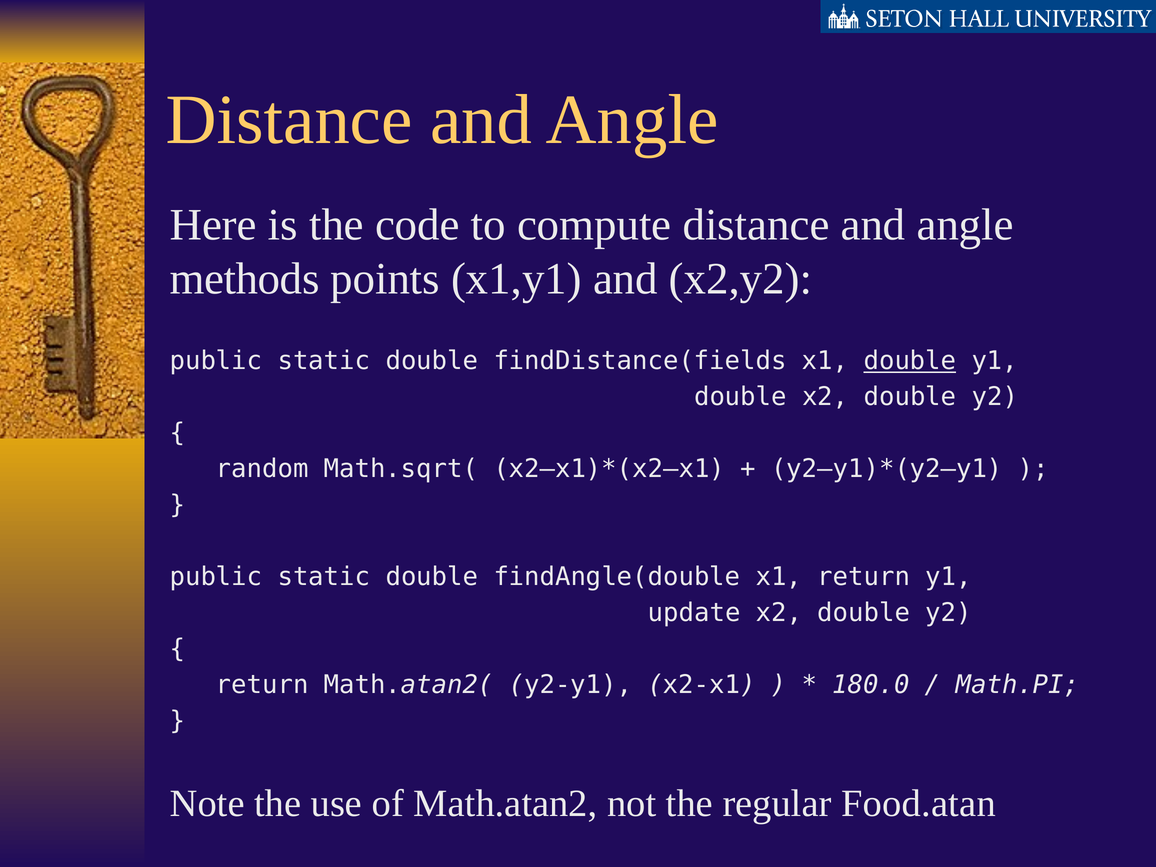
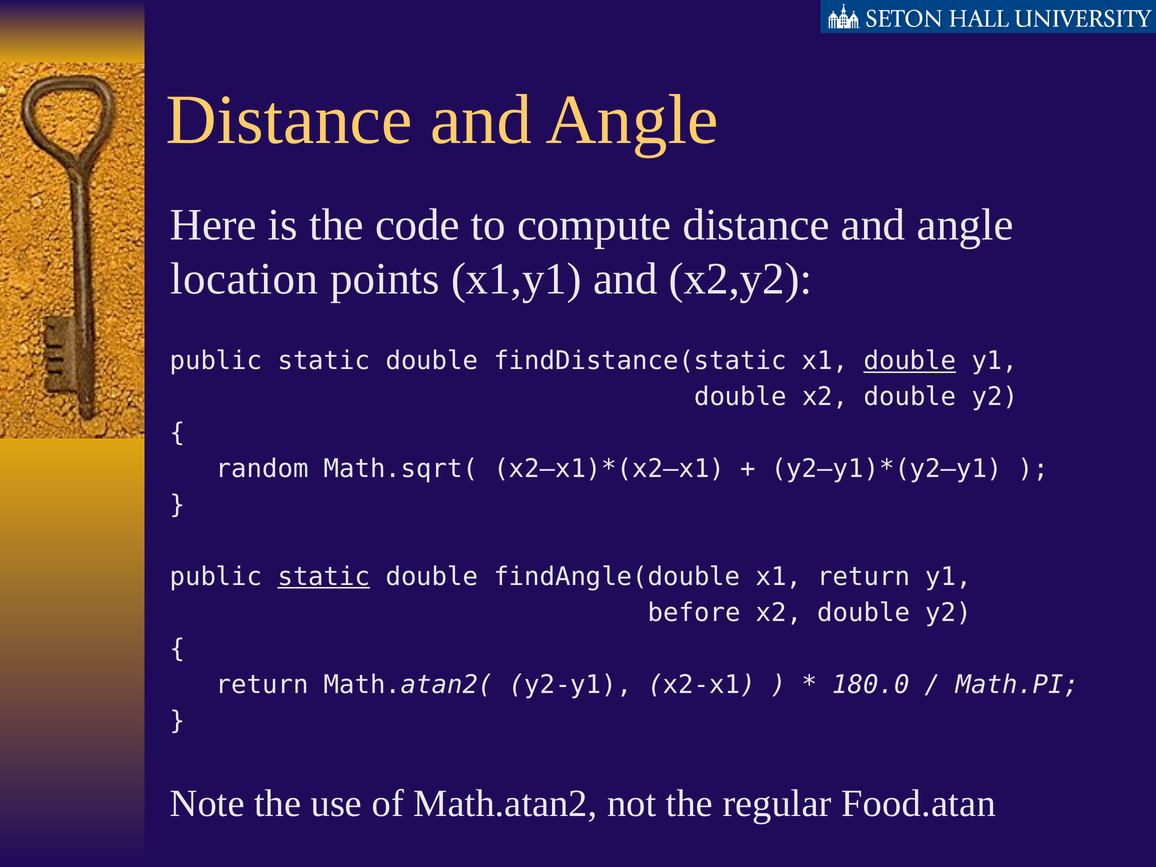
methods: methods -> location
findDistance(fields: findDistance(fields -> findDistance(static
static at (324, 577) underline: none -> present
update: update -> before
